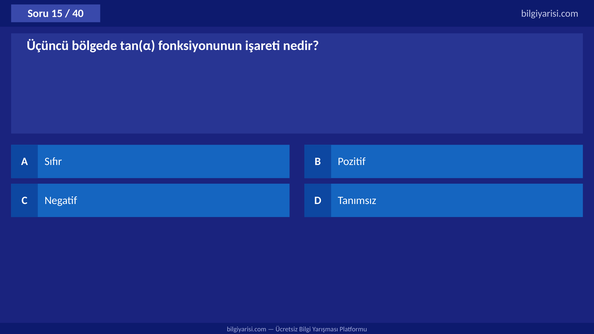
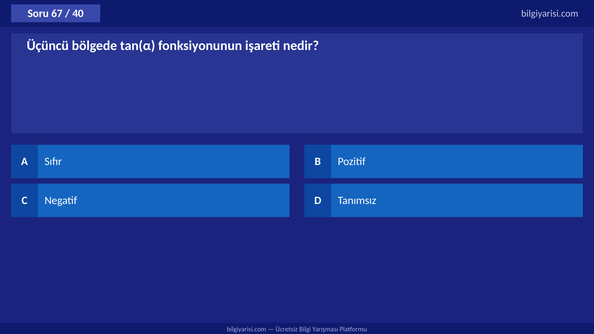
15: 15 -> 67
